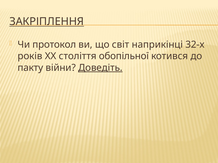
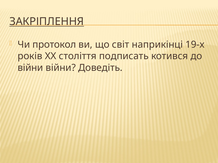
32-х: 32-х -> 19-х
обопільної: обопільної -> подписать
пакту at (30, 68): пакту -> війни
Доведіть underline: present -> none
